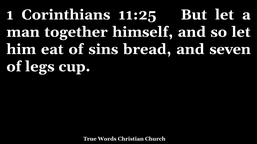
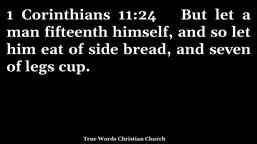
11:25: 11:25 -> 11:24
together: together -> fifteenth
sins: sins -> side
